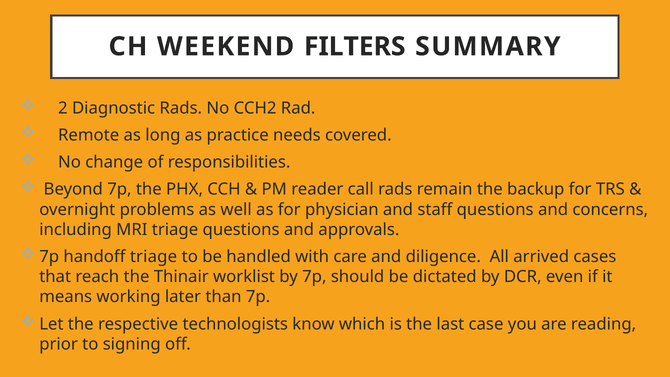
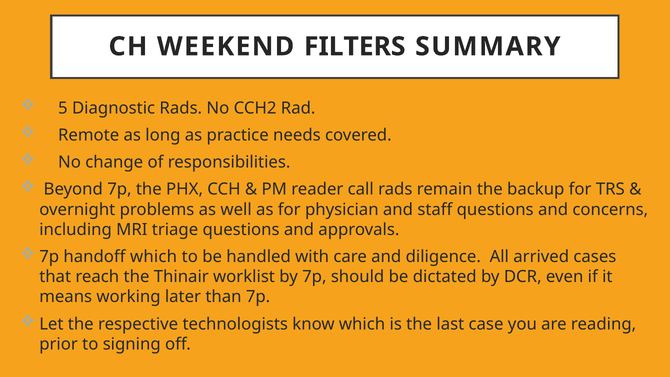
2: 2 -> 5
handoff triage: triage -> which
